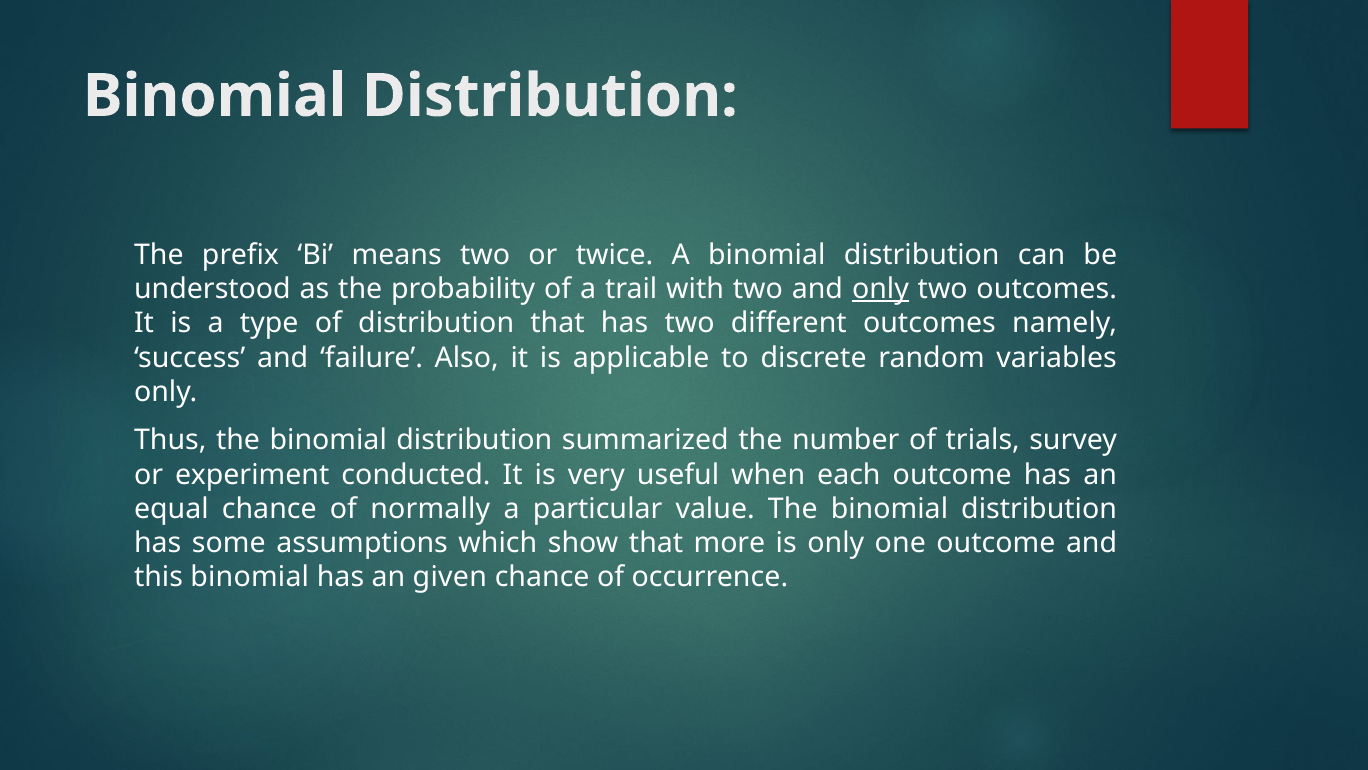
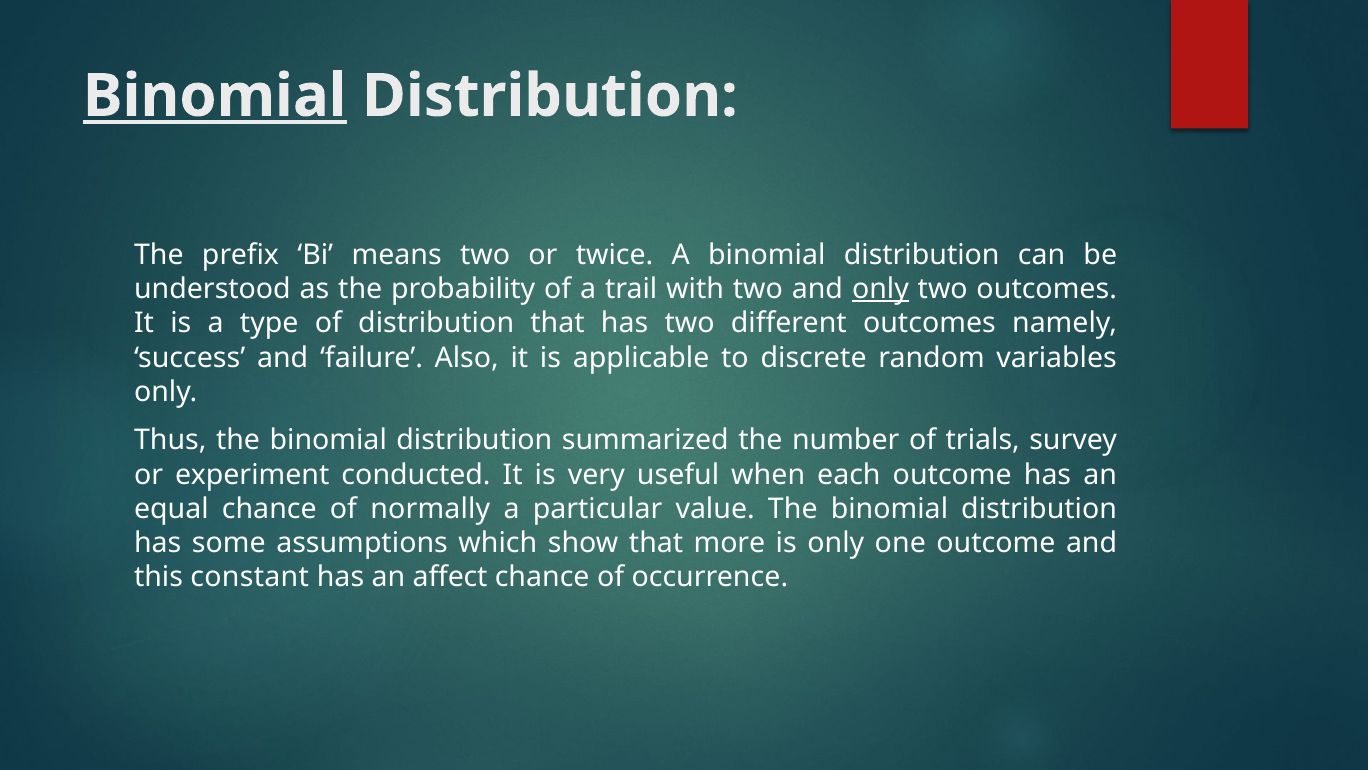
Binomial at (215, 96) underline: none -> present
this binomial: binomial -> constant
given: given -> affect
